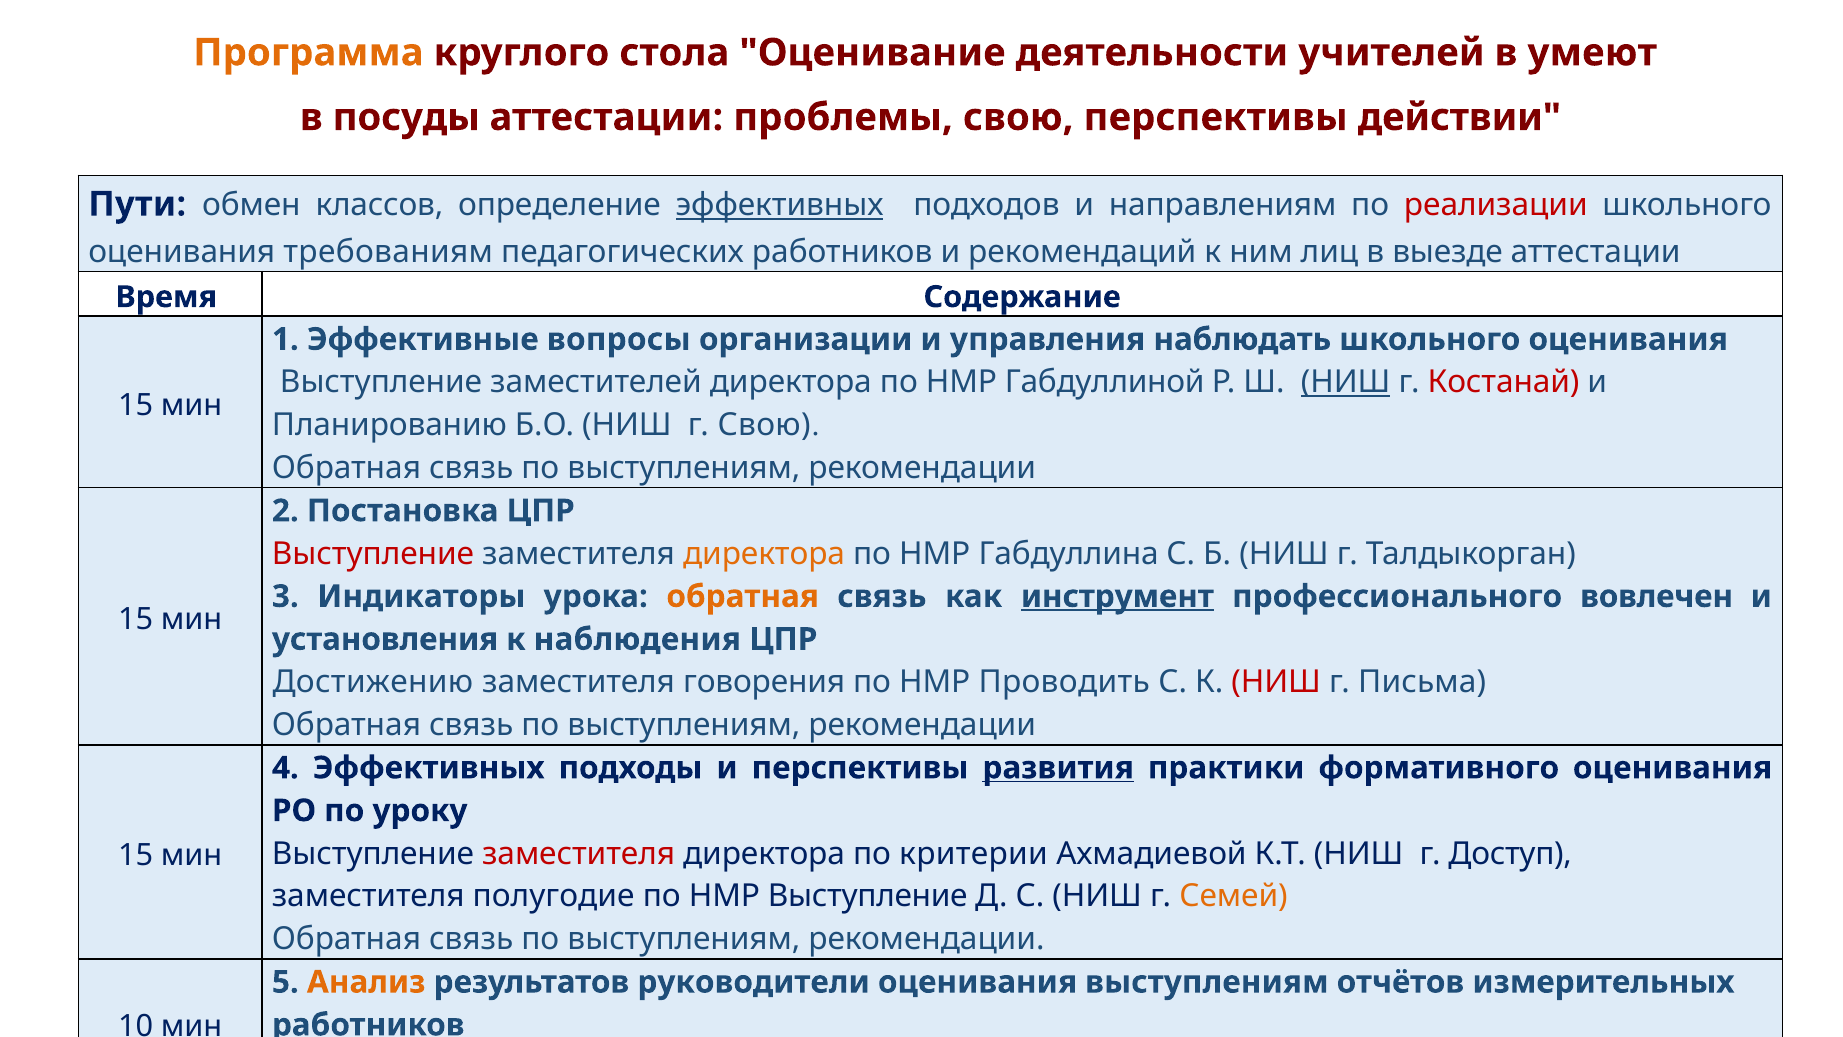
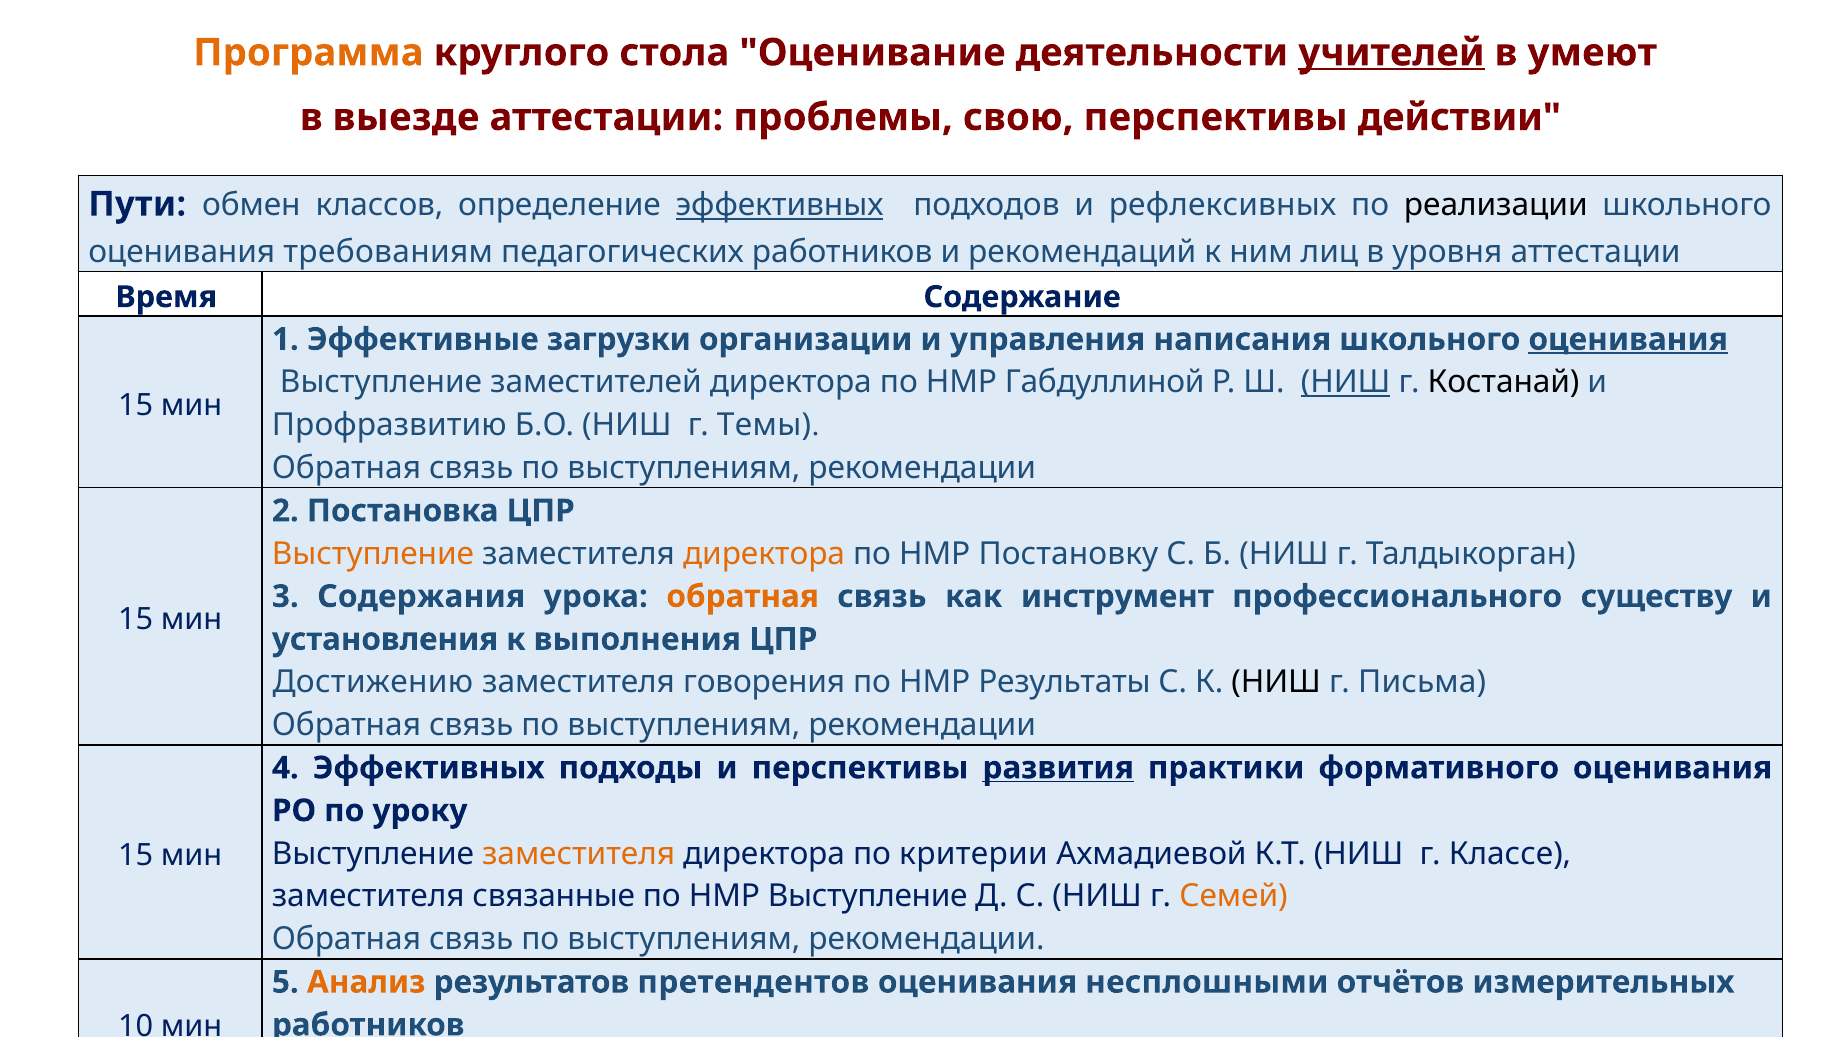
учителей underline: none -> present
посуды: посуды -> выезде
направлениям: направлениям -> рефлексивных
реализации colour: red -> black
выезде: выезде -> уровня
вопросы: вопросы -> загрузки
наблюдать: наблюдать -> написания
оценивания at (1628, 339) underline: none -> present
Костанай colour: red -> black
Планированию: Планированию -> Профразвитию
г Свою: Свою -> Темы
Выступление at (373, 553) colour: red -> orange
Габдуллина: Габдуллина -> Постановку
Индикаторы: Индикаторы -> Содержания
инструмент underline: present -> none
вовлечен: вовлечен -> существу
наблюдения: наблюдения -> выполнения
Проводить: Проводить -> Результаты
НИШ at (1276, 682) colour: red -> black
заместителя at (579, 853) colour: red -> orange
Доступ: Доступ -> Классе
полугодие: полугодие -> связанные
руководители: руководители -> претендентов
оценивания выступлениям: выступлениям -> несплошными
